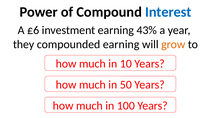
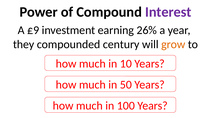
Interest colour: blue -> purple
A £6: £6 -> £9
43%: 43% -> 26%
compounded earning: earning -> century
